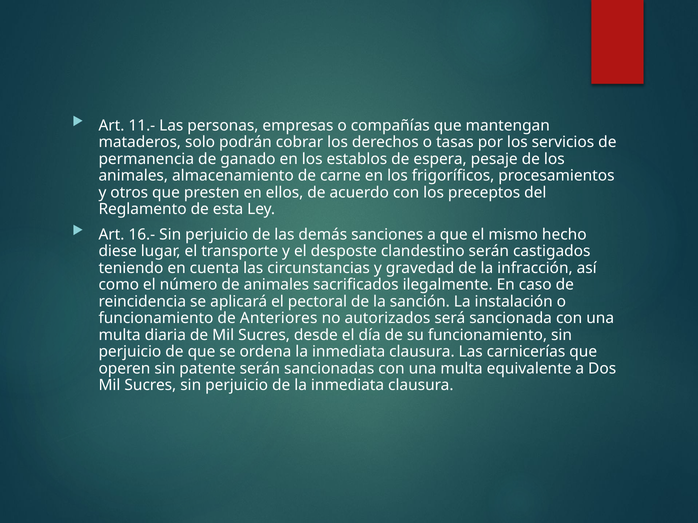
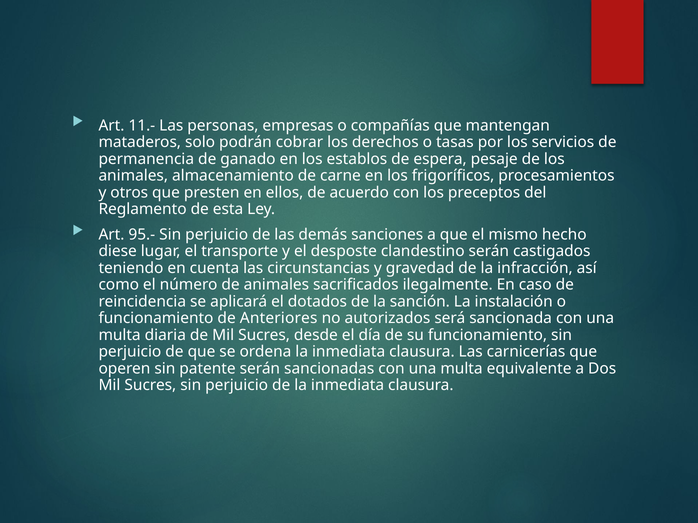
16.-: 16.- -> 95.-
pectoral: pectoral -> dotados
